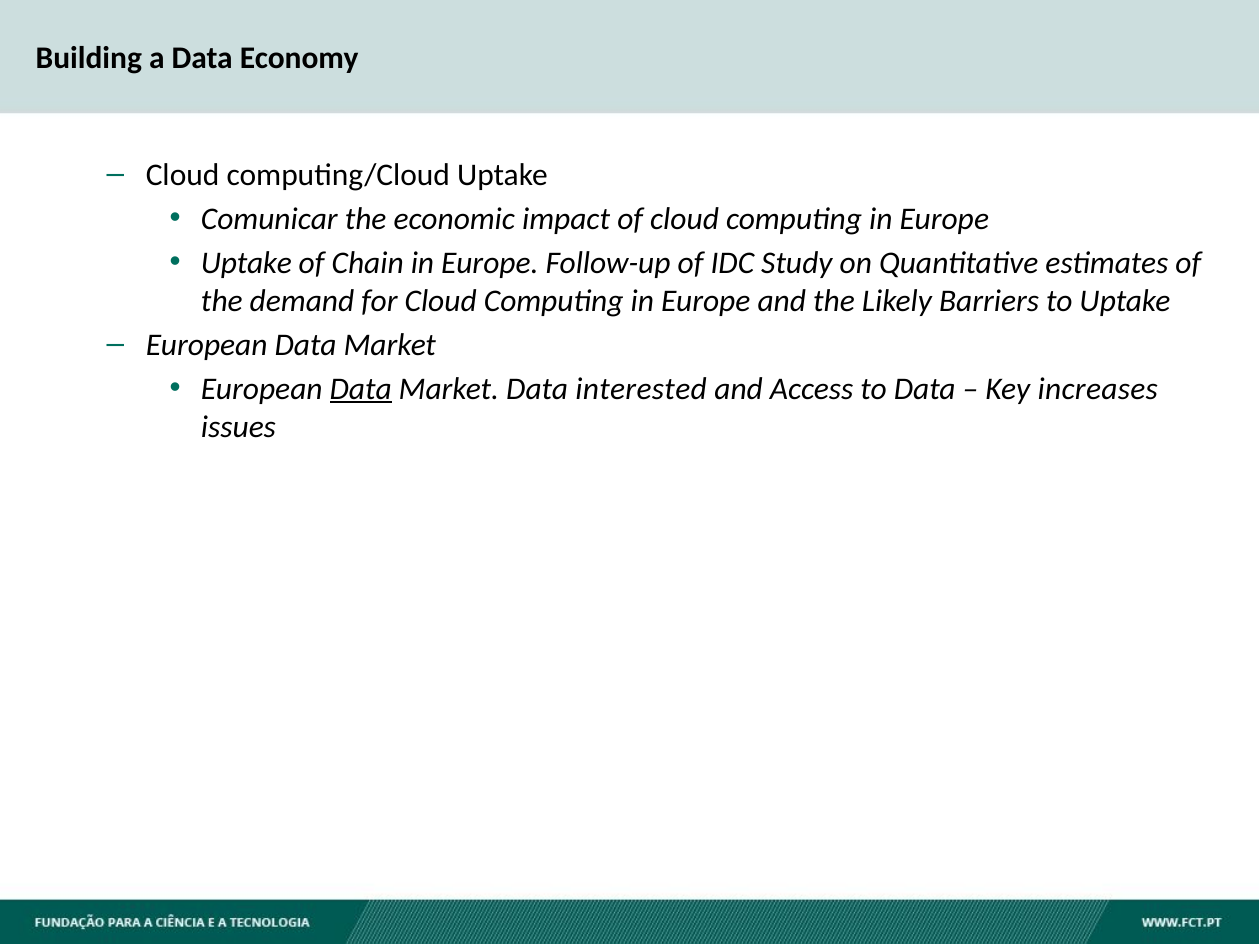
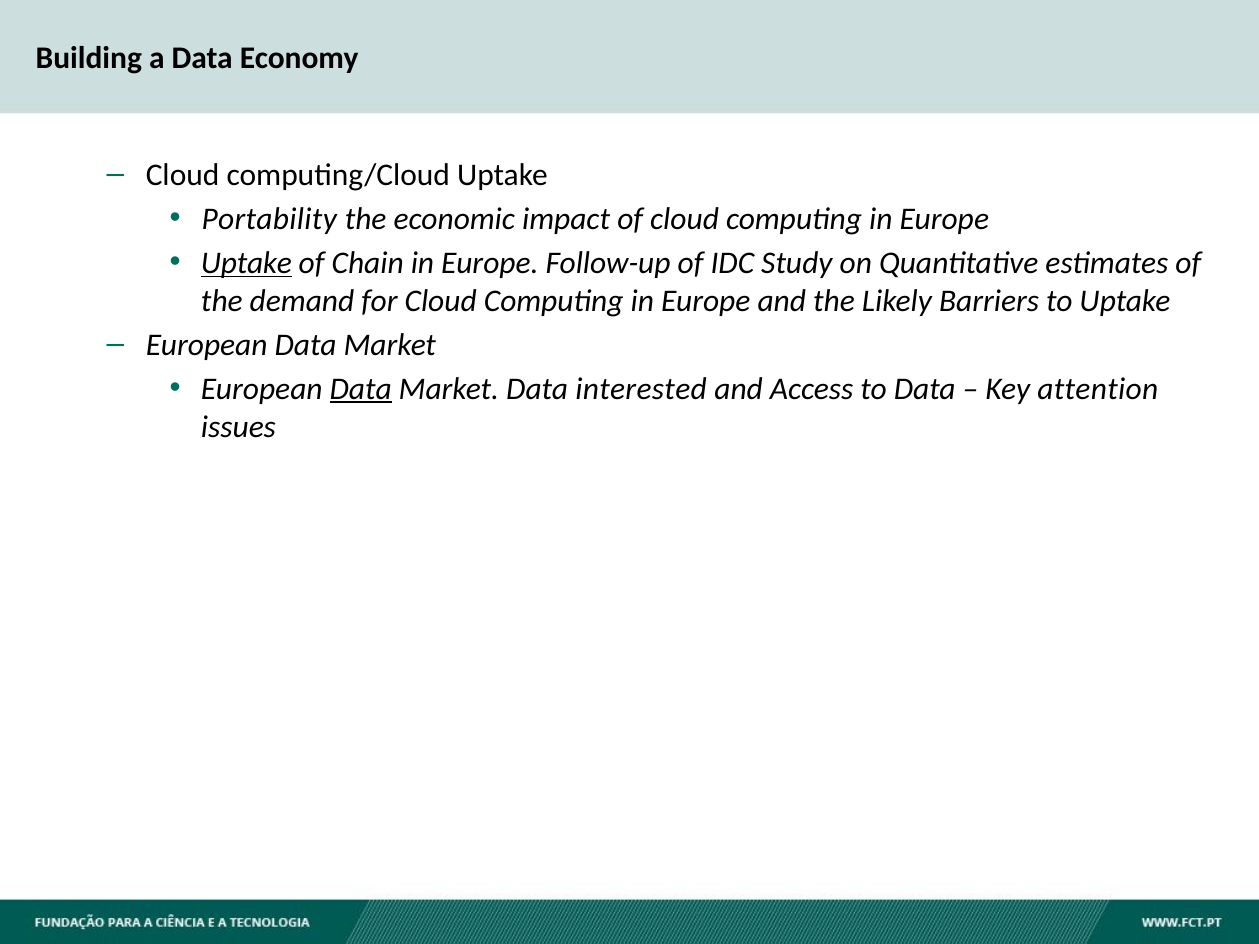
Comunicar: Comunicar -> Portability
Uptake at (246, 263) underline: none -> present
increases: increases -> attention
